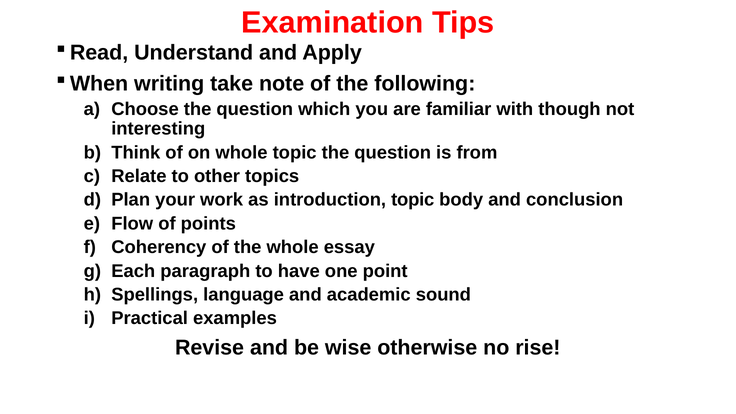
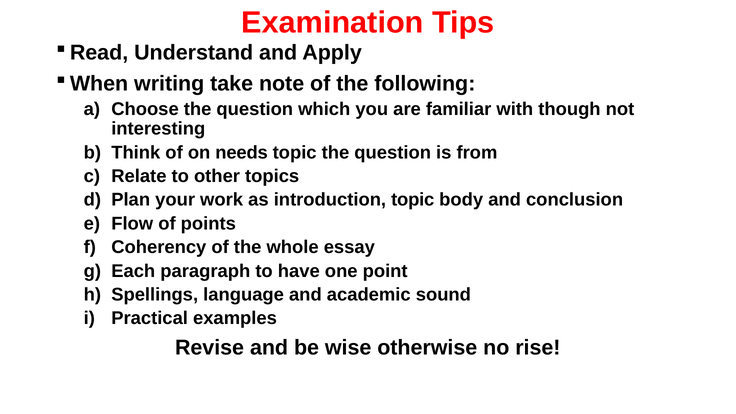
on whole: whole -> needs
